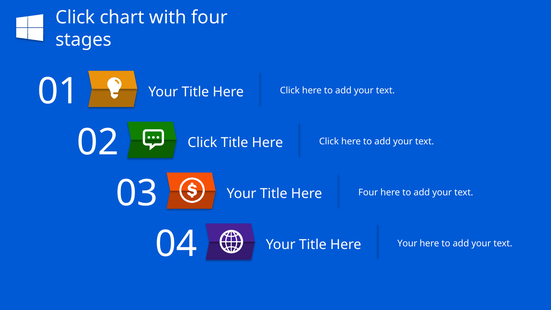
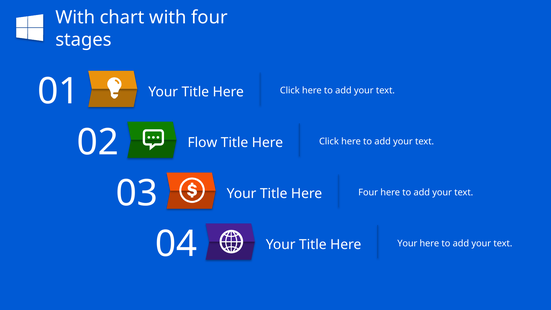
Click at (75, 18): Click -> With
Click at (202, 143): Click -> Flow
